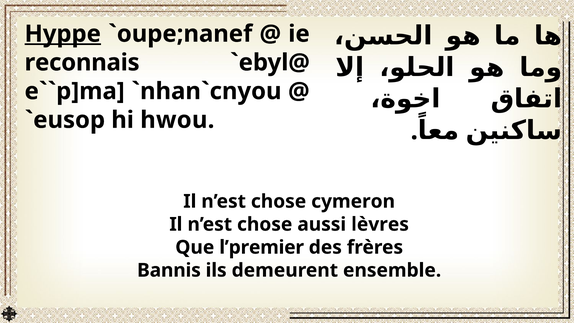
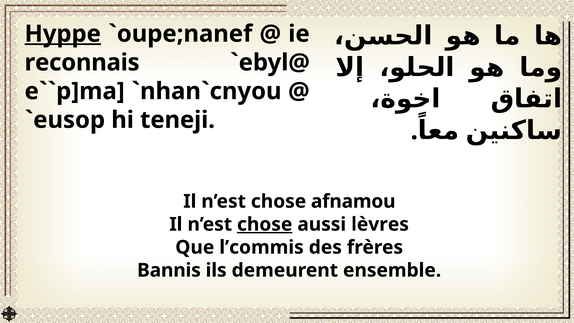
hwou: hwou -> teneji
cymeron: cymeron -> afnamou
chose at (265, 224) underline: none -> present
l’premier: l’premier -> l’commis
